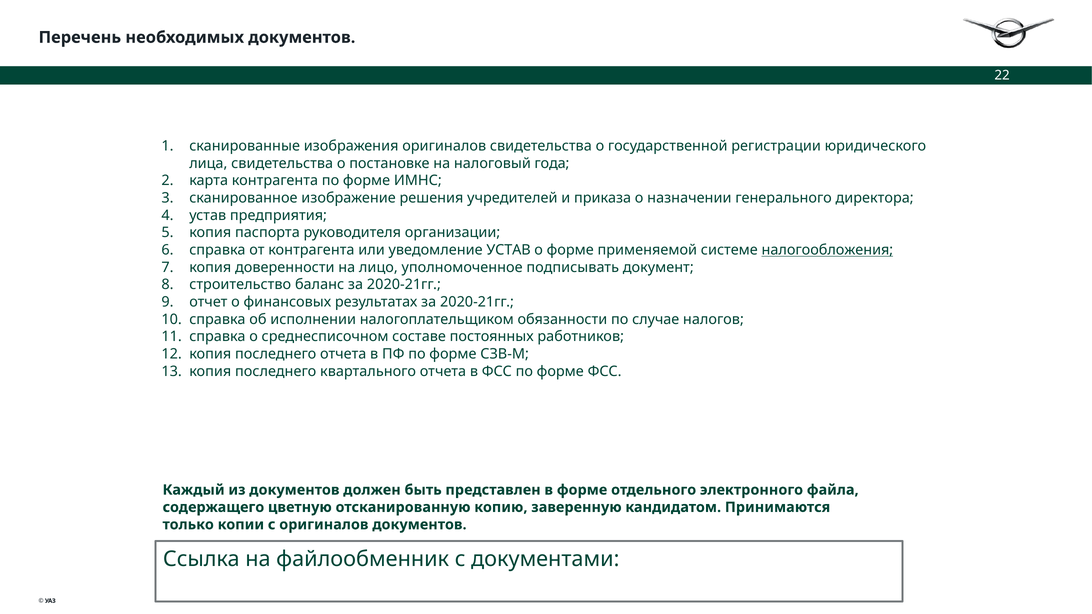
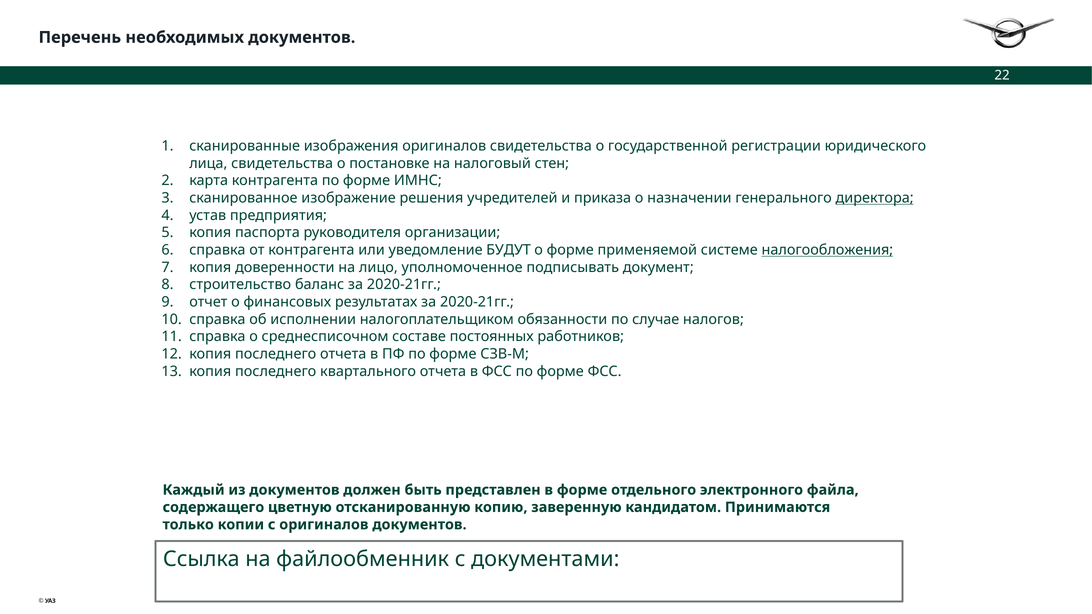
года: года -> стен
директора underline: none -> present
уведомление УСТАВ: УСТАВ -> БУДУТ
